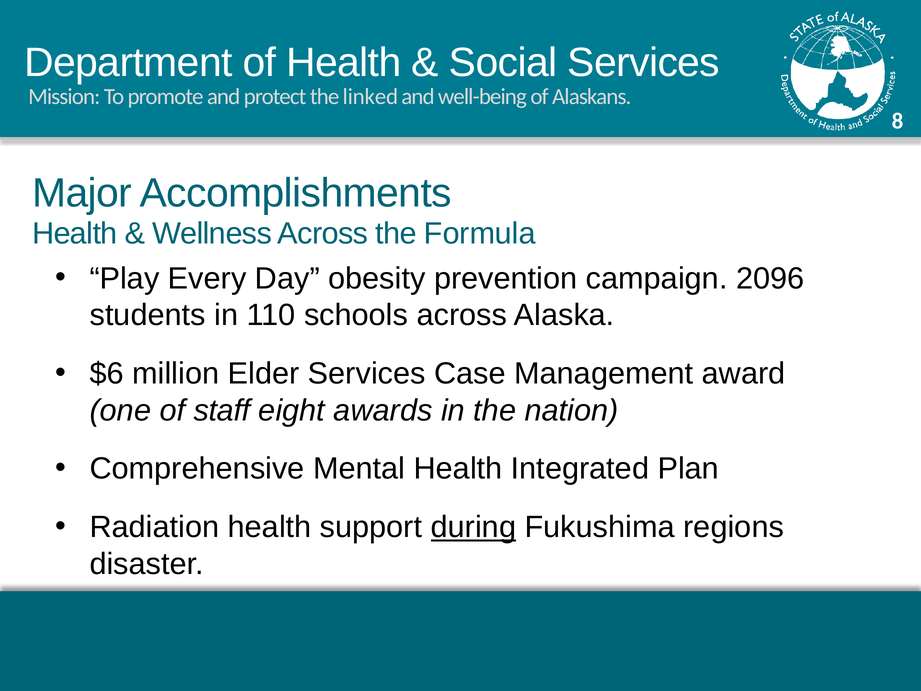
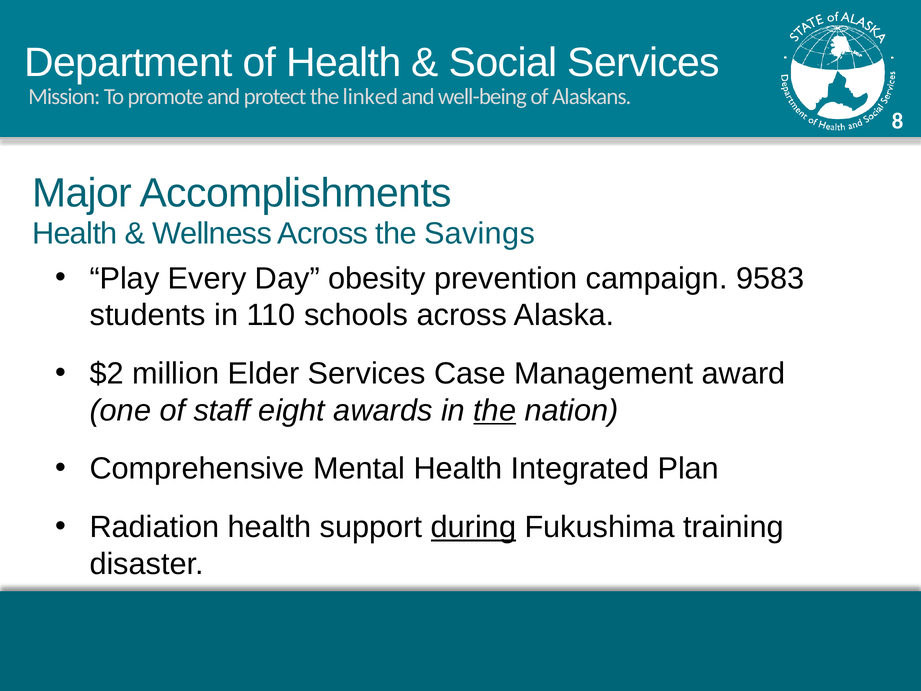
Formula: Formula -> Savings
2096: 2096 -> 9583
$6: $6 -> $2
the at (495, 410) underline: none -> present
regions: regions -> training
